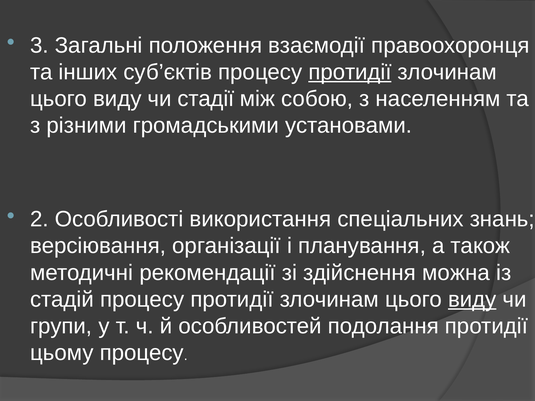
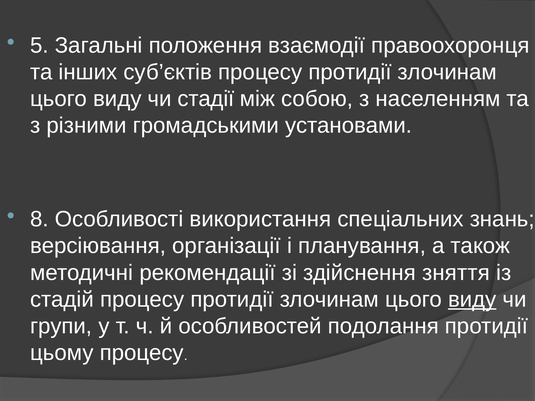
3: 3 -> 5
протидії at (350, 72) underline: present -> none
2: 2 -> 8
можна: можна -> зняття
